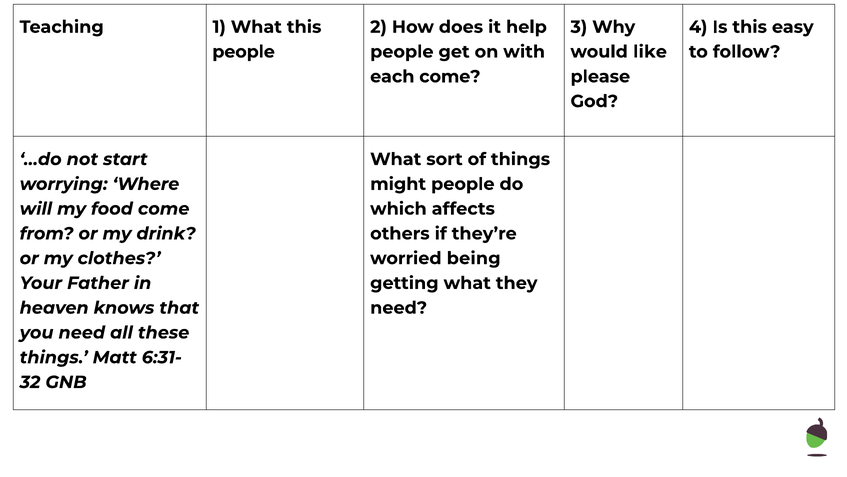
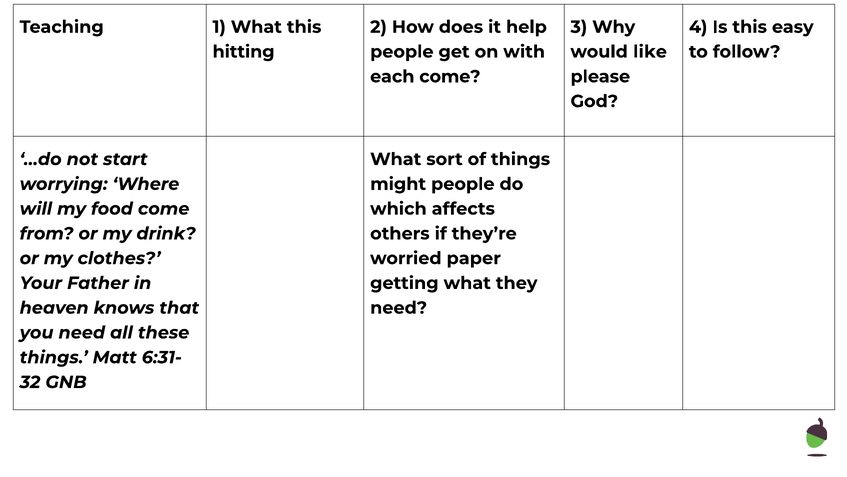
people at (244, 52): people -> hitting
being: being -> paper
